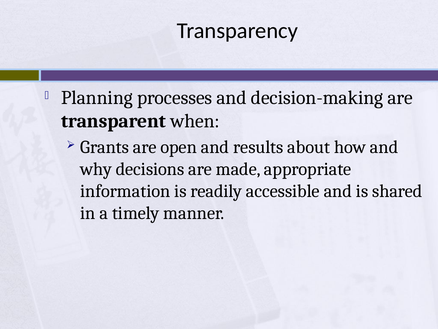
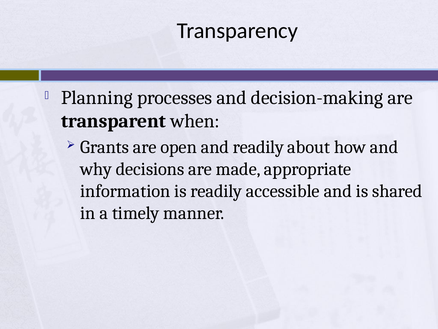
and results: results -> readily
